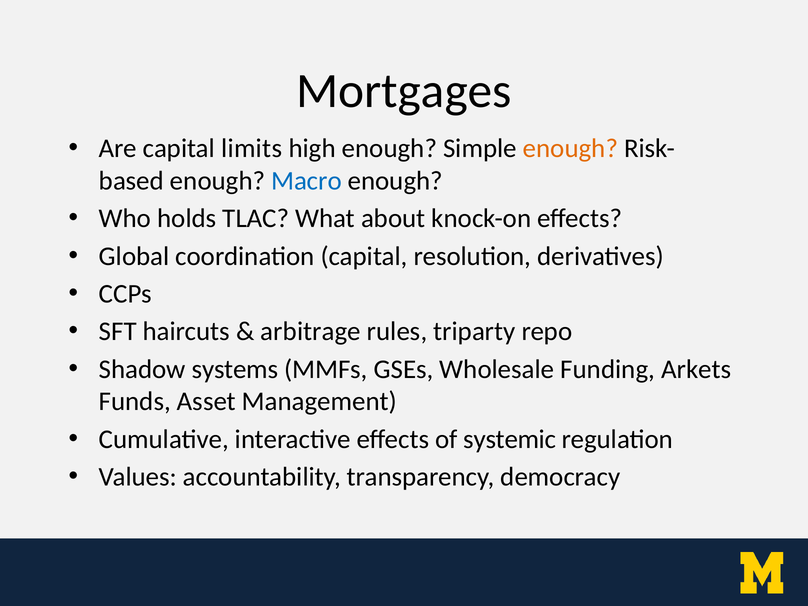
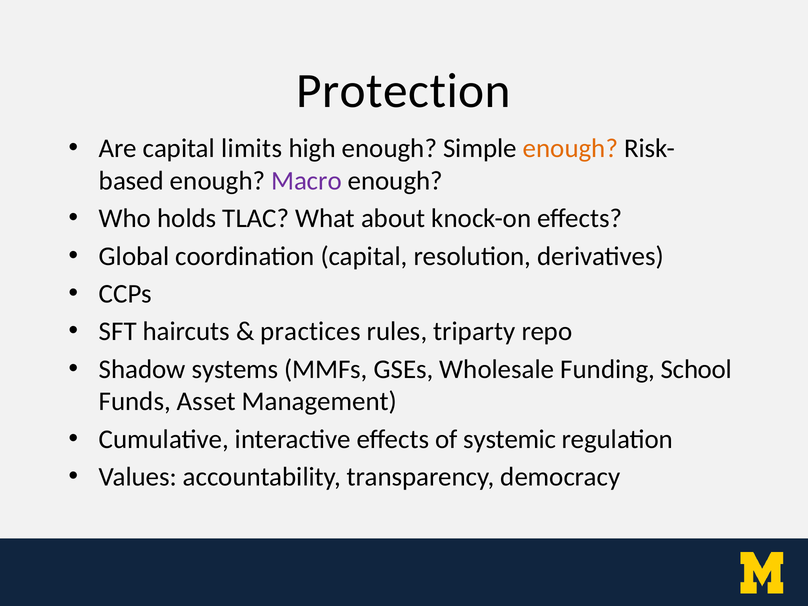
Mortgages: Mortgages -> Protection
Macro colour: blue -> purple
arbitrage: arbitrage -> practices
Arkets: Arkets -> School
